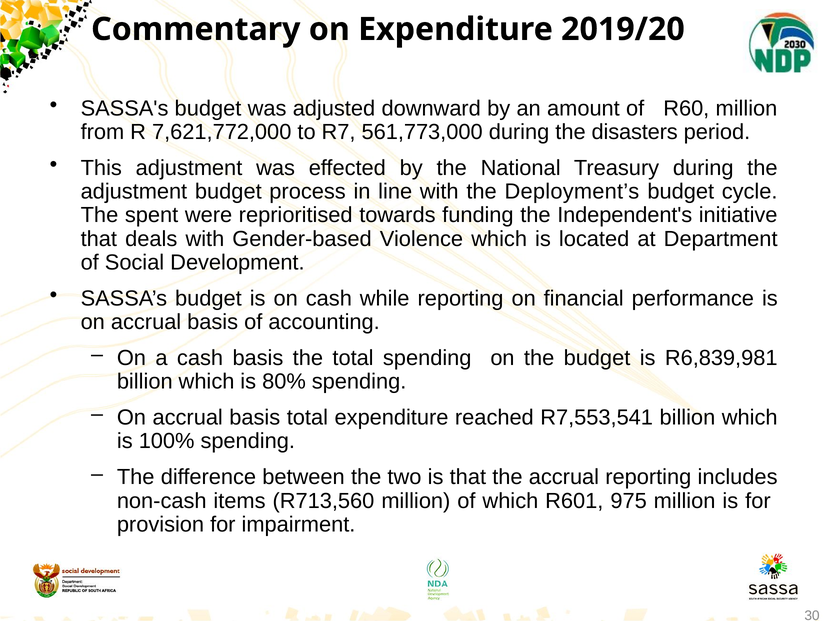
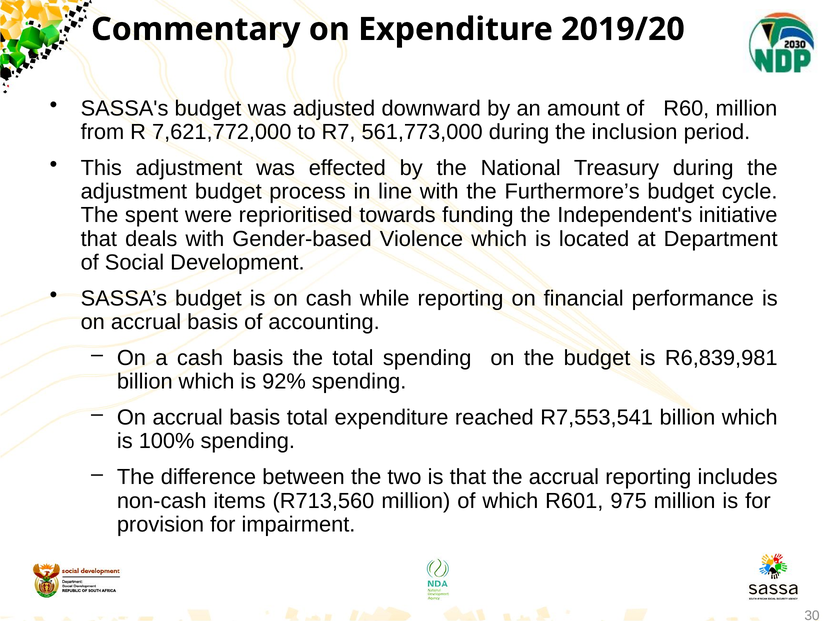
disasters: disasters -> inclusion
Deployment’s: Deployment’s -> Furthermore’s
80%: 80% -> 92%
